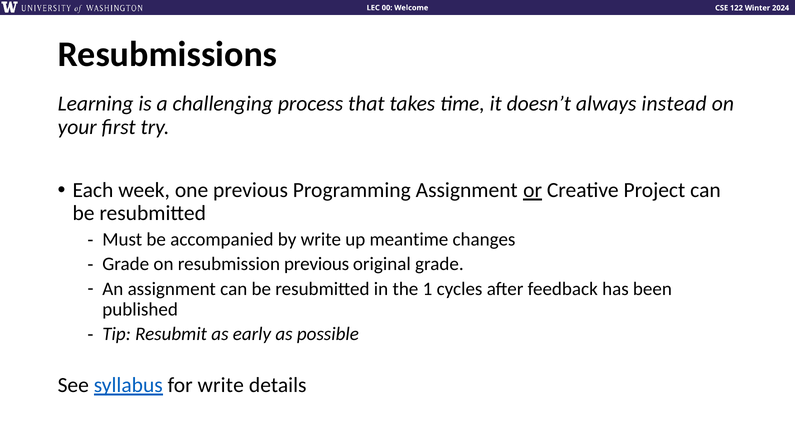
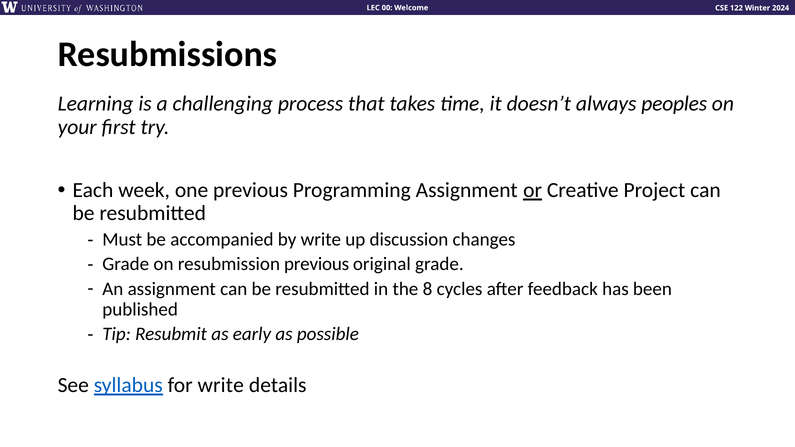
instead: instead -> peoples
meantime: meantime -> discussion
1: 1 -> 8
